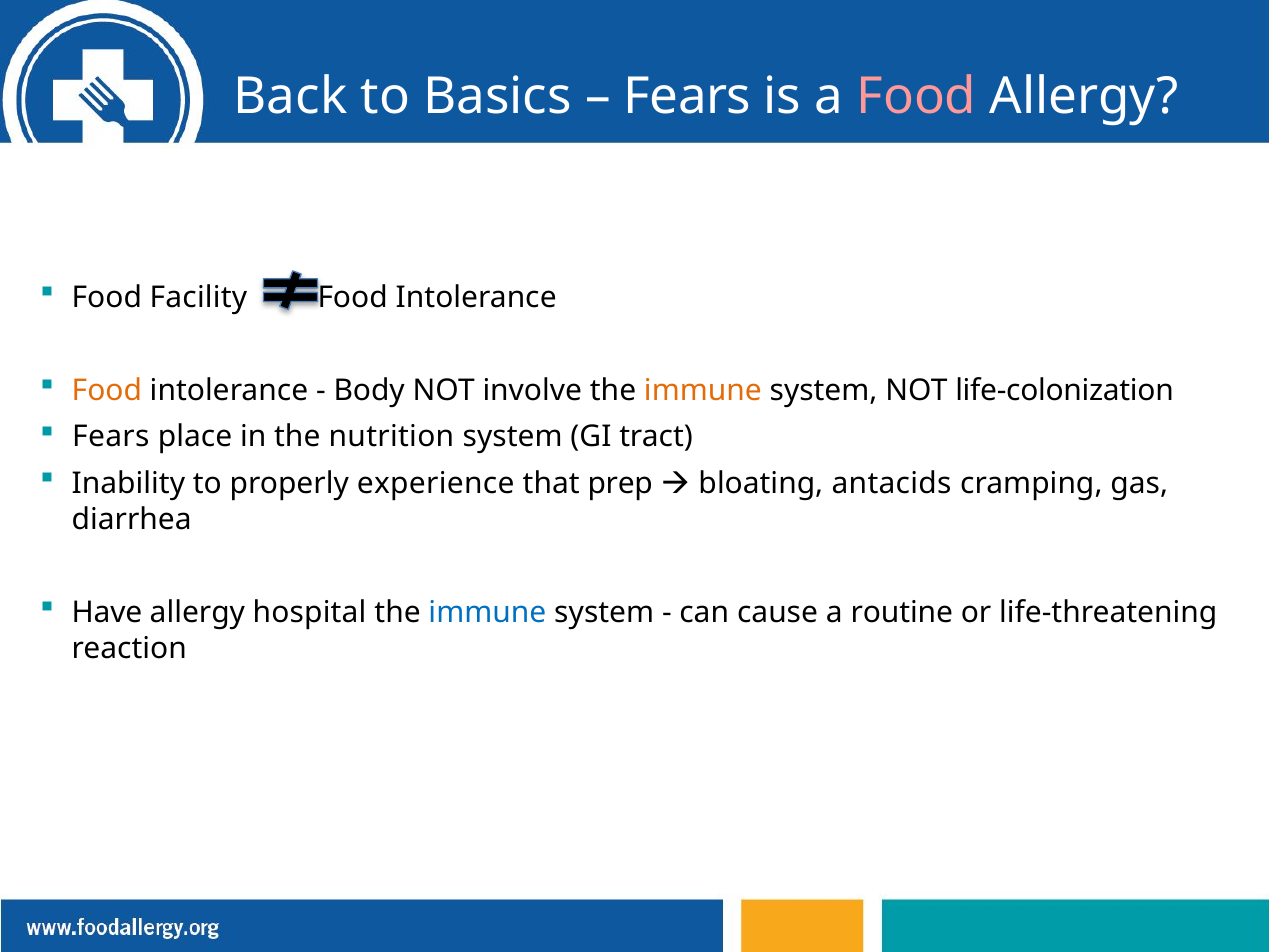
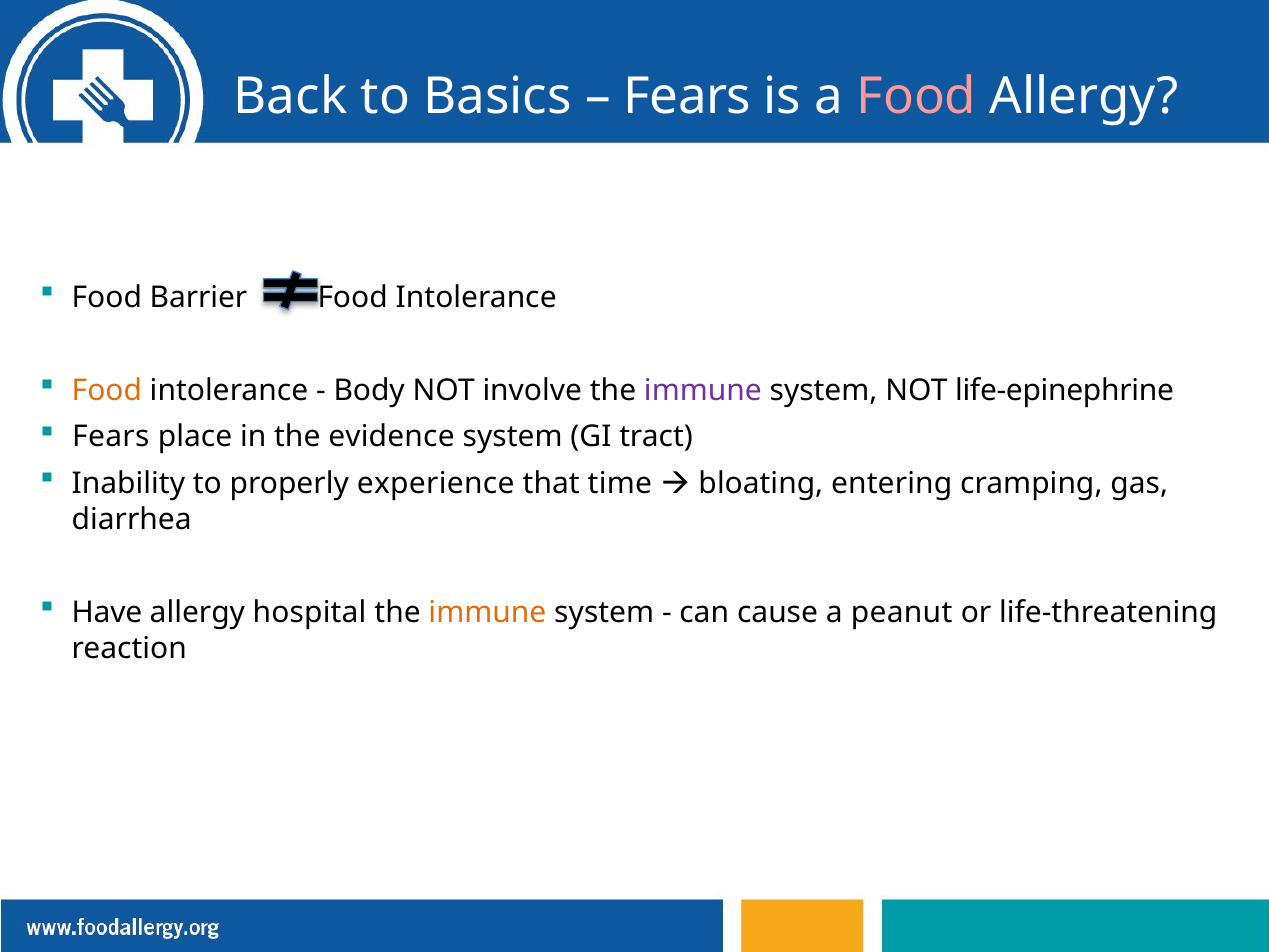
Facility: Facility -> Barrier
immune at (703, 390) colour: orange -> purple
life-colonization: life-colonization -> life-epinephrine
nutrition: nutrition -> evidence
prep: prep -> time
antacids: antacids -> entering
immune at (487, 613) colour: blue -> orange
routine: routine -> peanut
